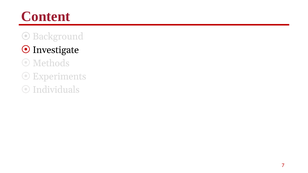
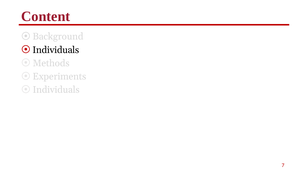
Investigate at (56, 50): Investigate -> Individuals
